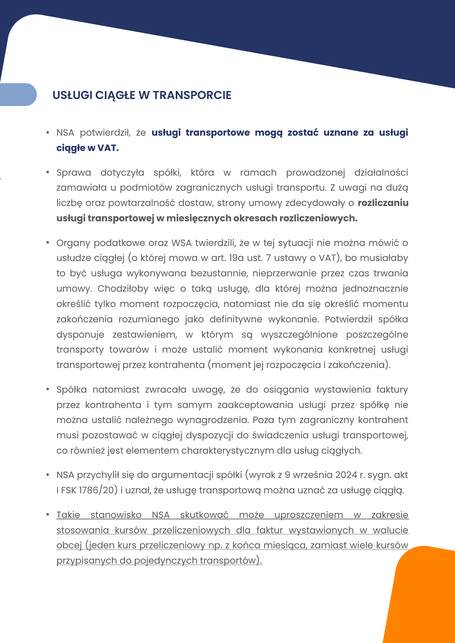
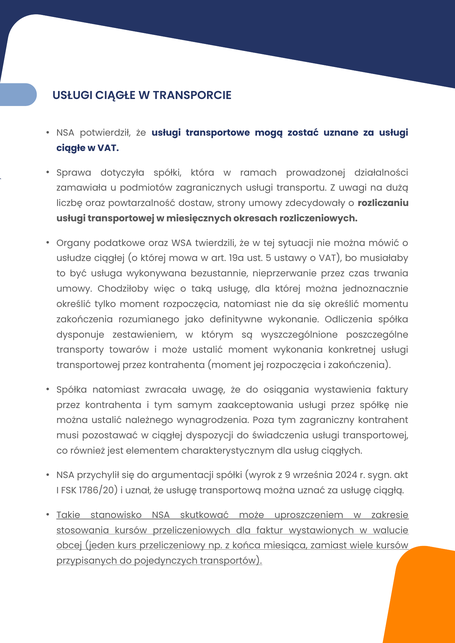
7: 7 -> 5
wykonanie Potwierdził: Potwierdził -> Odliczenia
